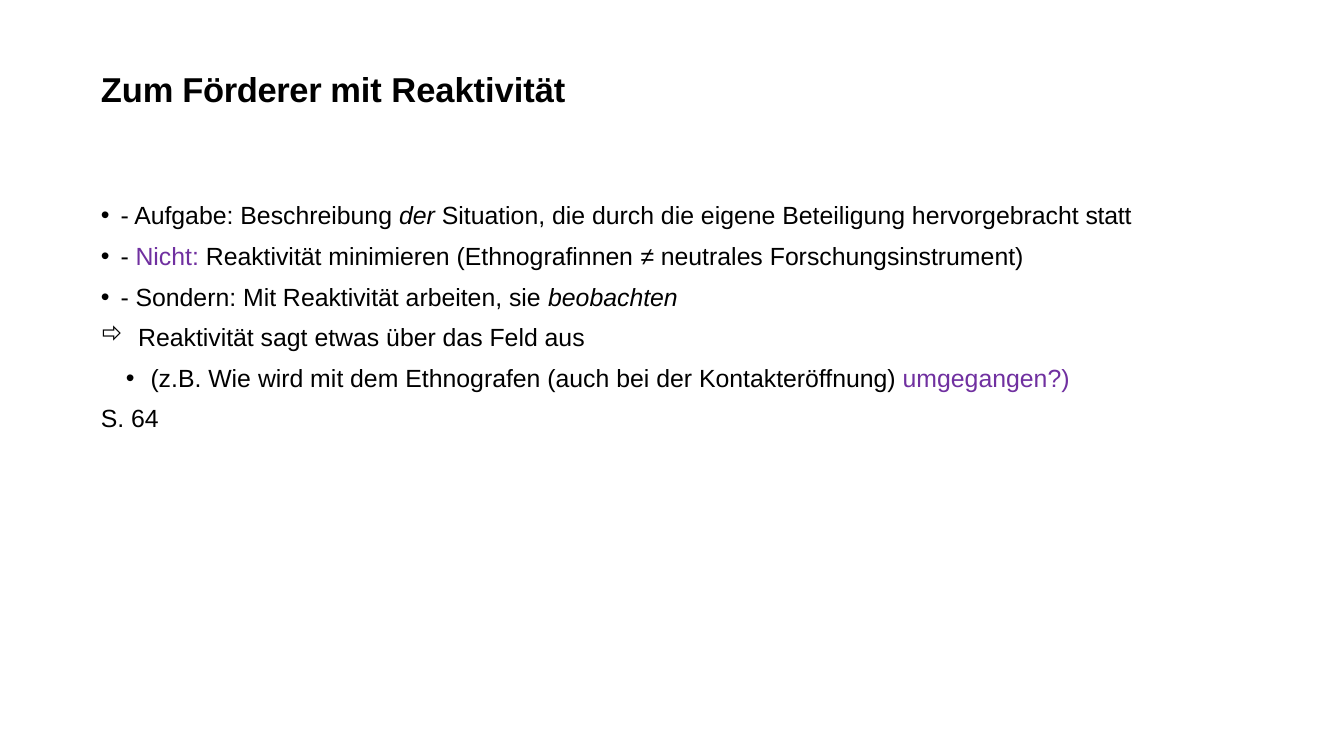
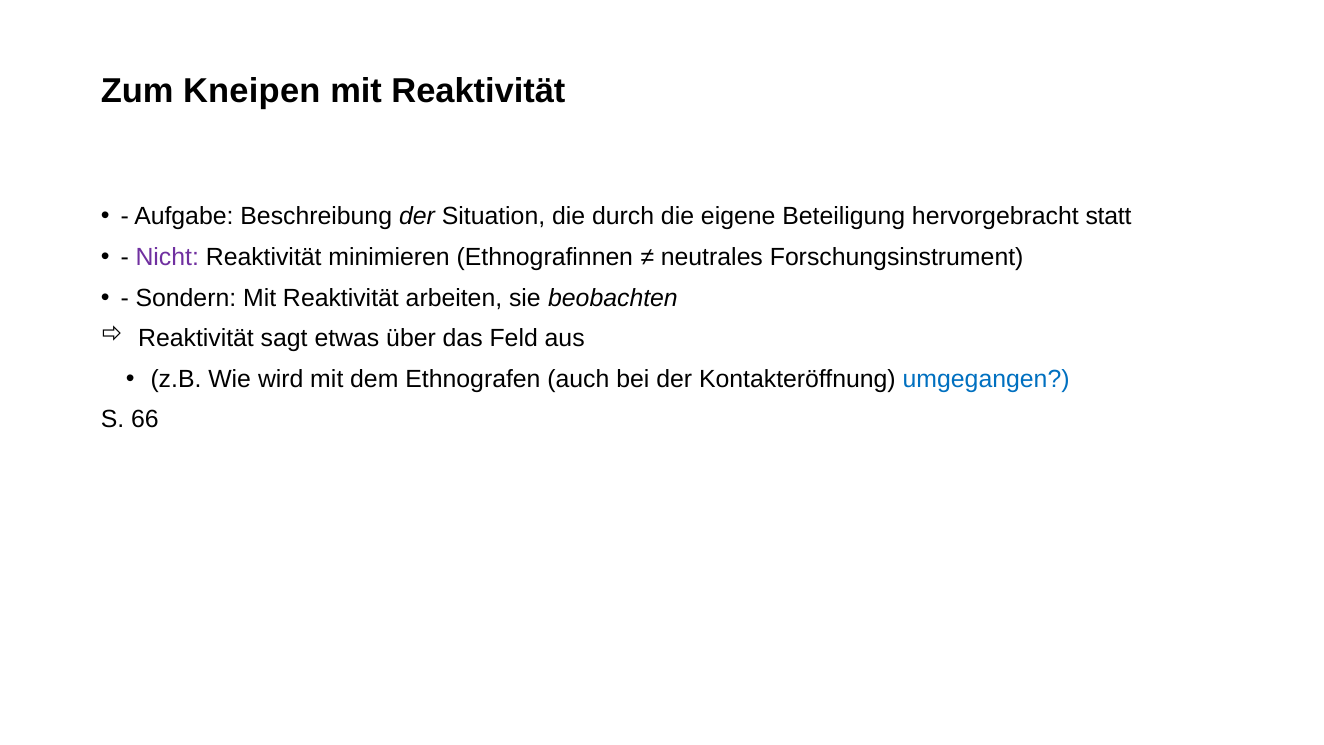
Förderer: Förderer -> Kneipen
umgegangen colour: purple -> blue
64: 64 -> 66
